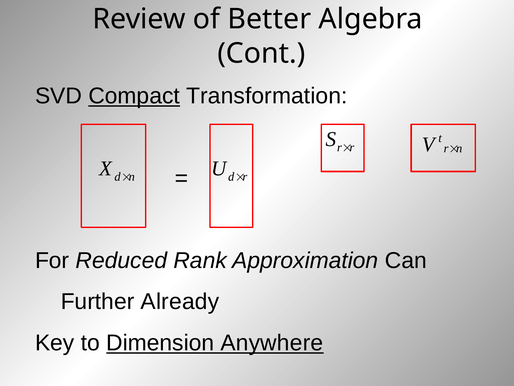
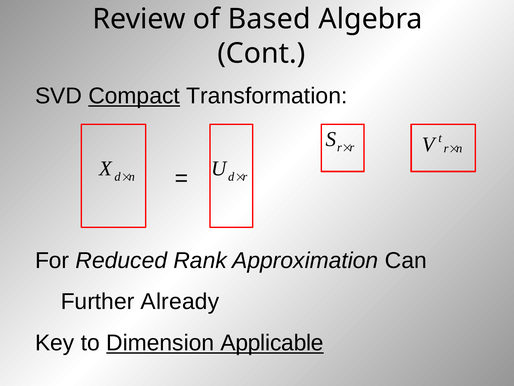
Better: Better -> Based
Anywhere: Anywhere -> Applicable
